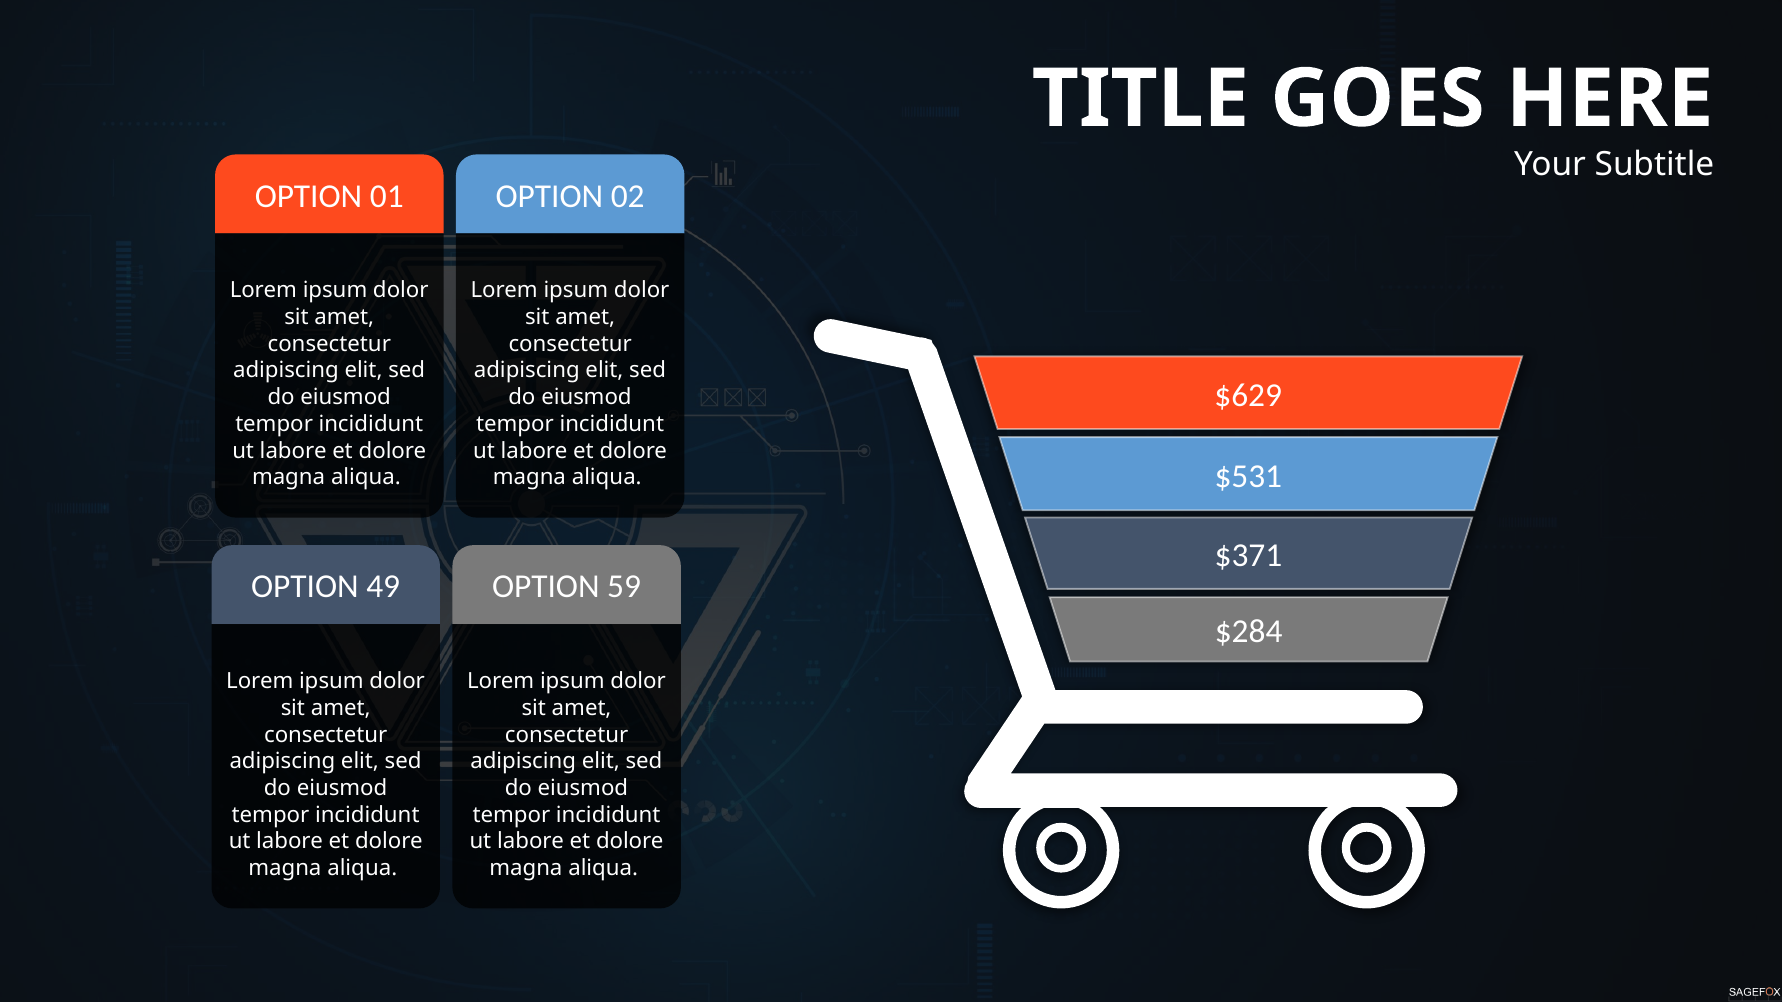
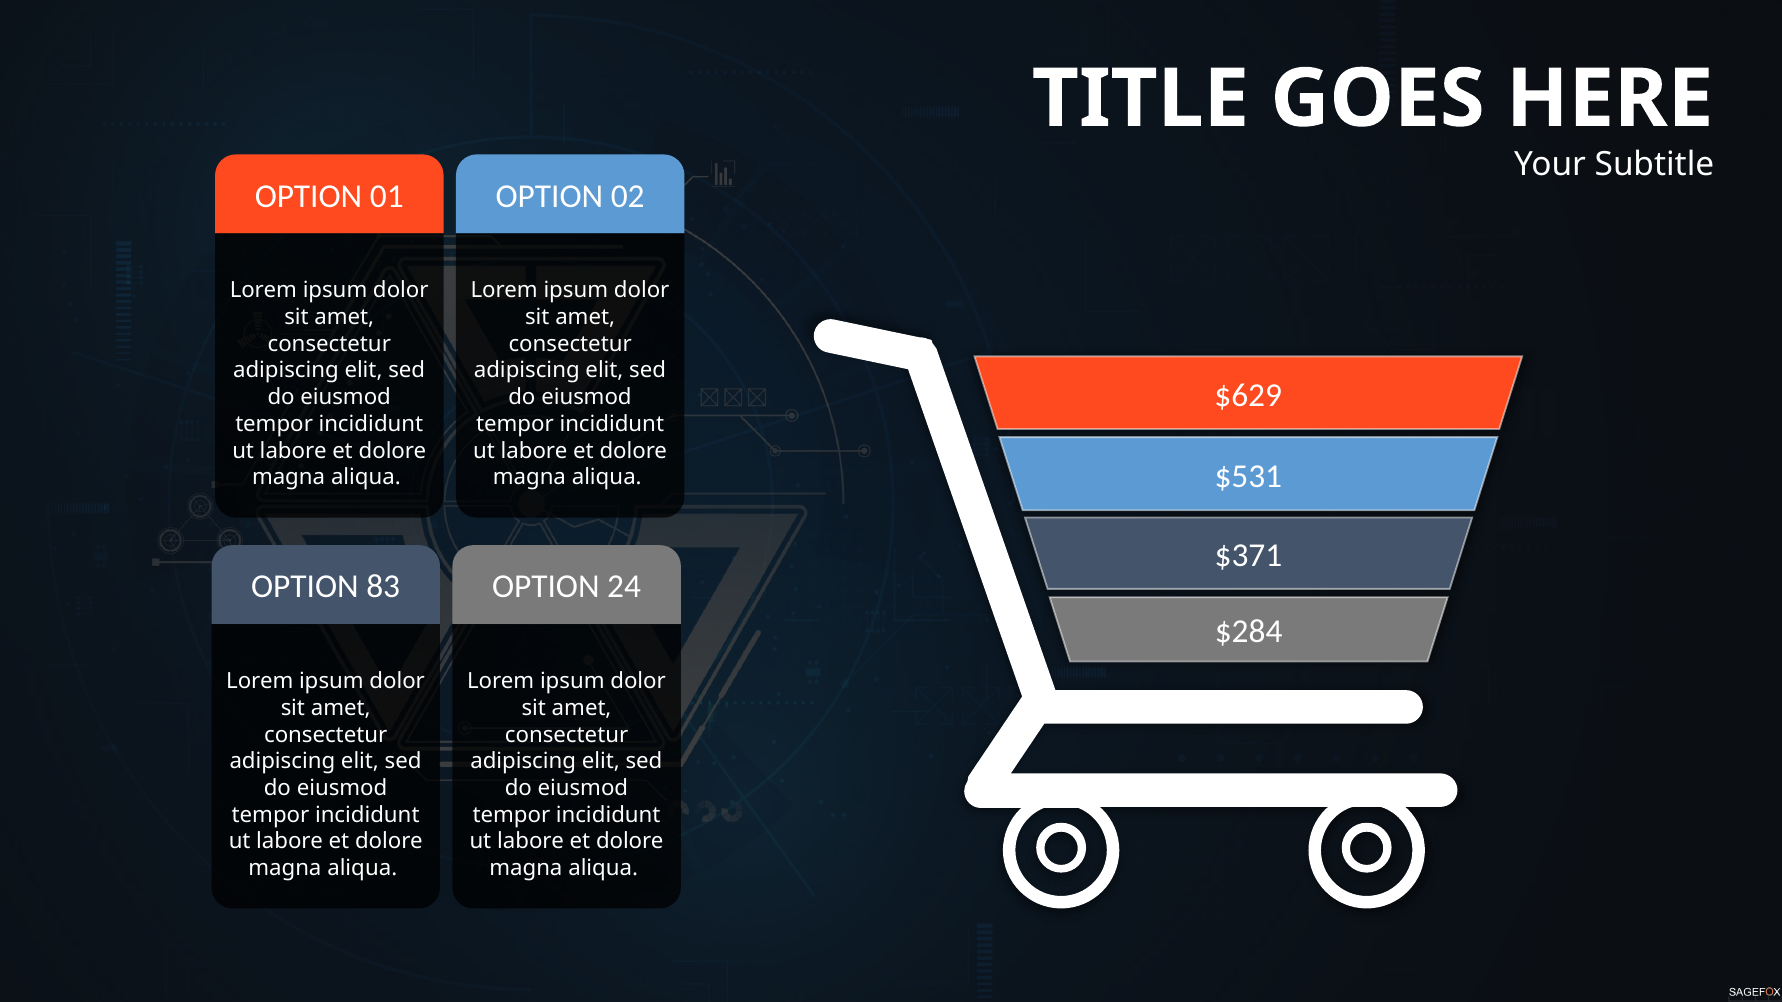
49: 49 -> 83
59: 59 -> 24
